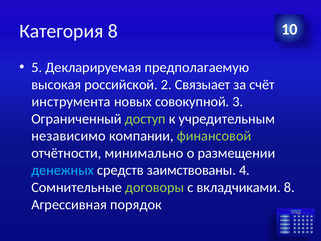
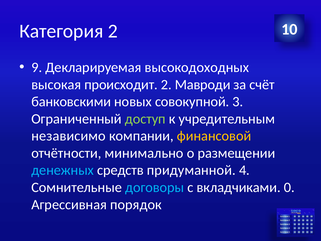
Категория 8: 8 -> 2
5: 5 -> 9
предполагаемую: предполагаемую -> высокодоходных
российской: российской -> происходит
Связыает: Связыает -> Мавроди
инструмента: инструмента -> банковскими
финансовой colour: light green -> yellow
заимствованы: заимствованы -> придуманной
договоры colour: light green -> light blue
вкладчиками 8: 8 -> 0
